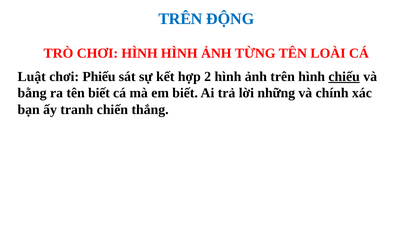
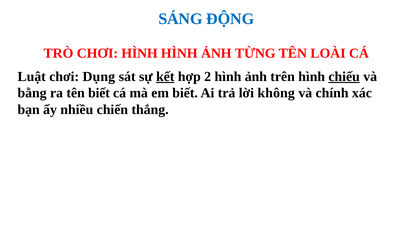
TRÊN at (181, 19): TRÊN -> SÁNG
Phiếu: Phiếu -> Dụng
kết underline: none -> present
những: những -> không
tranh: tranh -> nhiều
